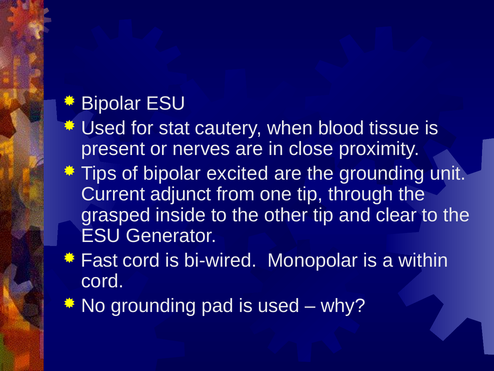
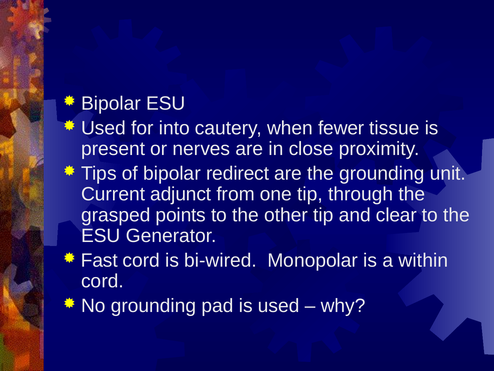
stat: stat -> into
blood: blood -> fewer
excited: excited -> redirect
inside: inside -> points
